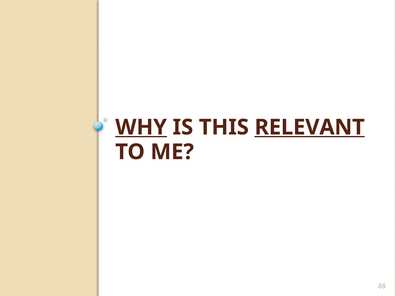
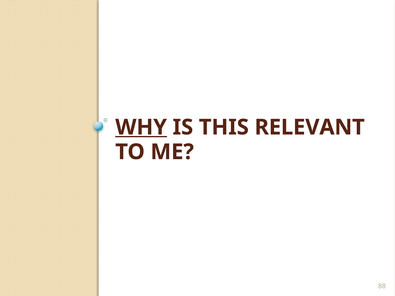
RELEVANT underline: present -> none
